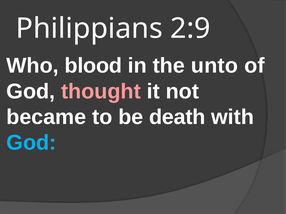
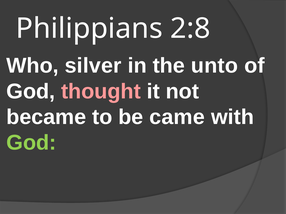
2:9: 2:9 -> 2:8
blood: blood -> silver
death: death -> came
God at (31, 143) colour: light blue -> light green
